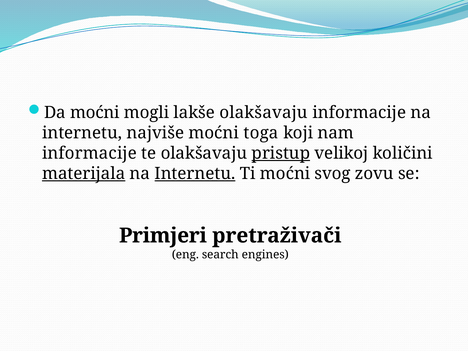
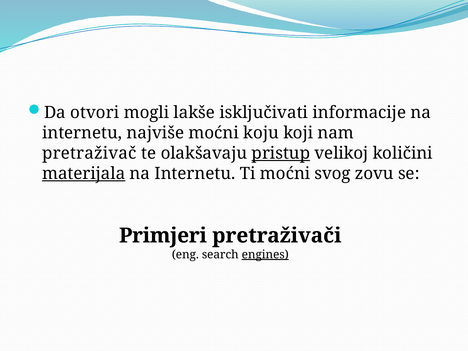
Da moćni: moćni -> otvori
lakše olakšavaju: olakšavaju -> isključivati
toga: toga -> koju
informacije at (89, 153): informacije -> pretraživač
Internetu at (195, 174) underline: present -> none
engines underline: none -> present
